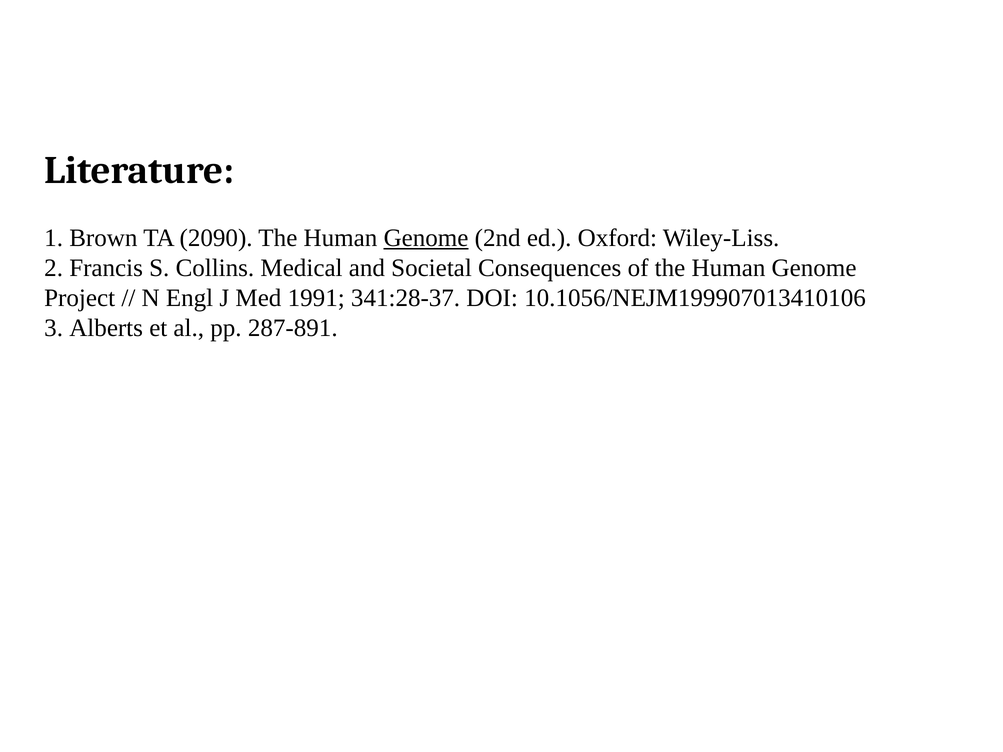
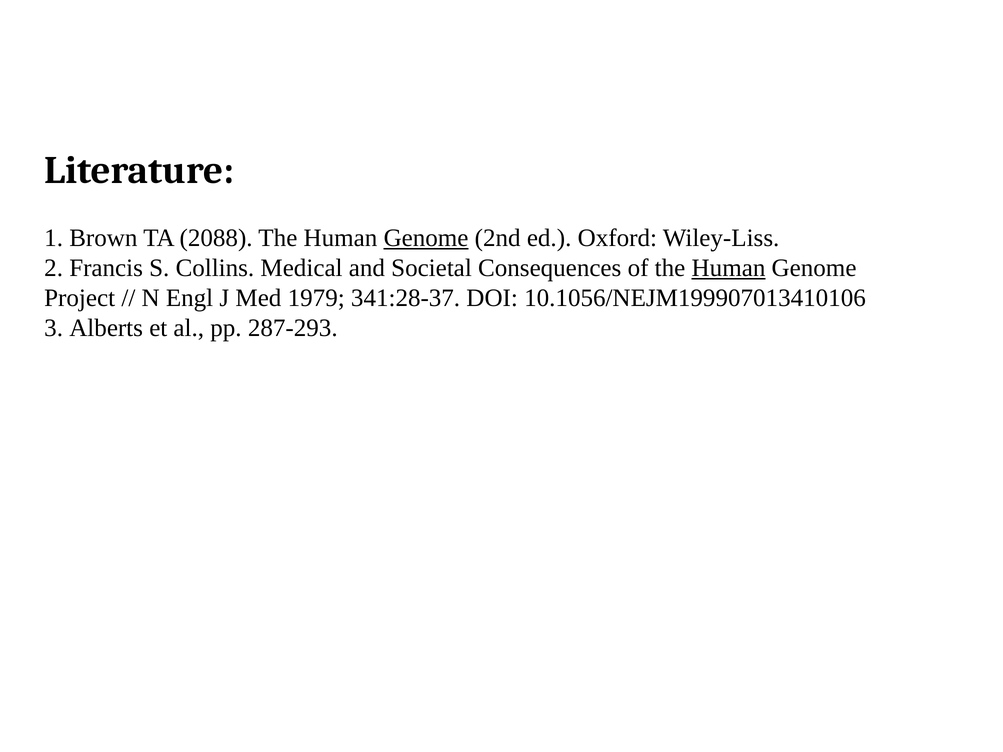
2090: 2090 -> 2088
Human at (729, 268) underline: none -> present
1991: 1991 -> 1979
287-891: 287-891 -> 287-293
